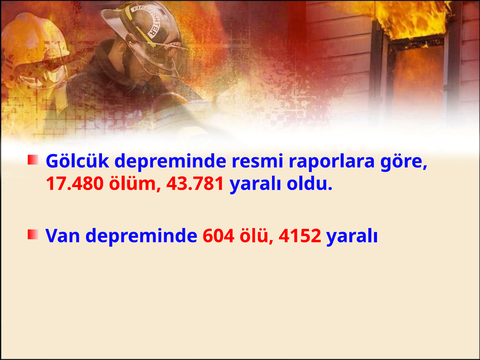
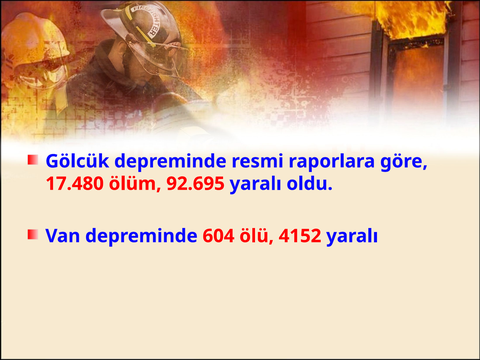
43.781: 43.781 -> 92.695
